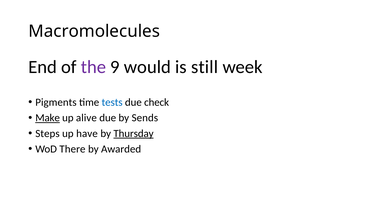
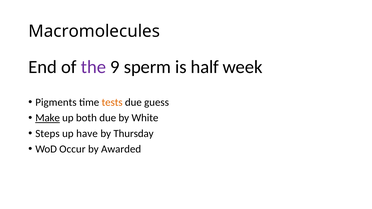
would: would -> sperm
still: still -> half
tests colour: blue -> orange
check: check -> guess
alive: alive -> both
Sends: Sends -> White
Thursday underline: present -> none
There: There -> Occur
